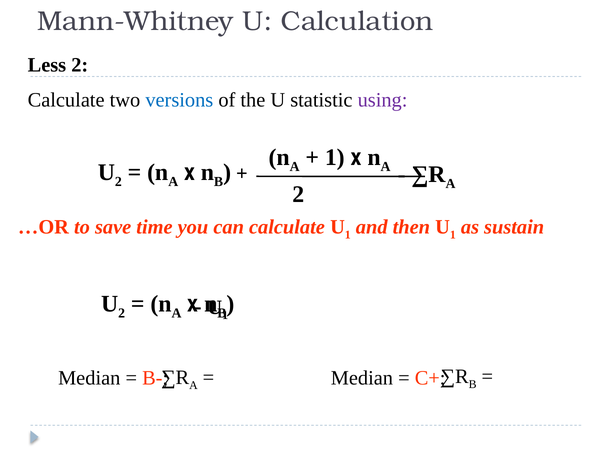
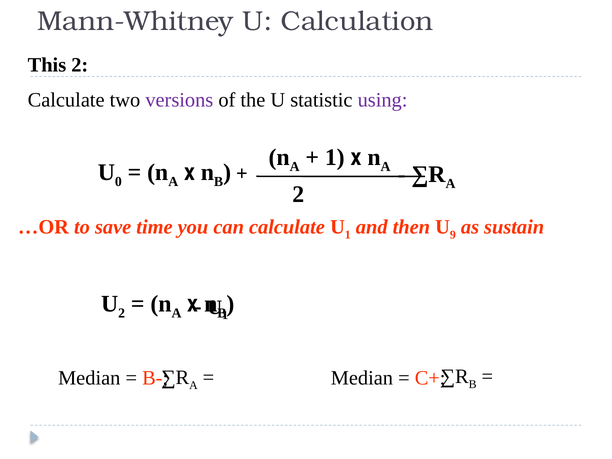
Less: Less -> This
versions colour: blue -> purple
2 at (118, 182): 2 -> 0
then U 1: 1 -> 9
